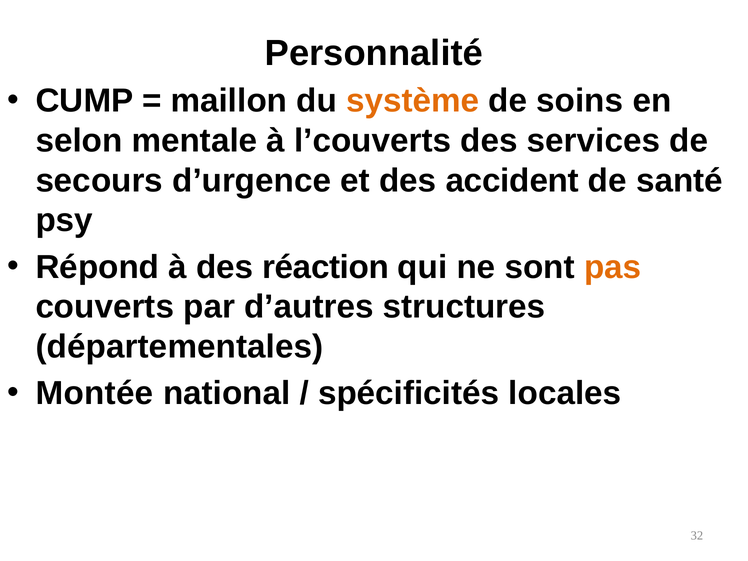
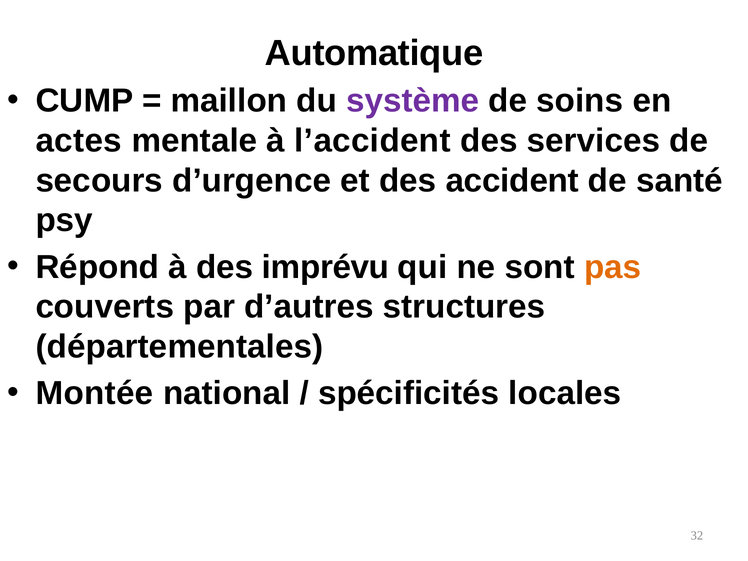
Personnalité: Personnalité -> Automatique
système colour: orange -> purple
selon: selon -> actes
l’couverts: l’couverts -> l’accident
réaction: réaction -> imprévu
